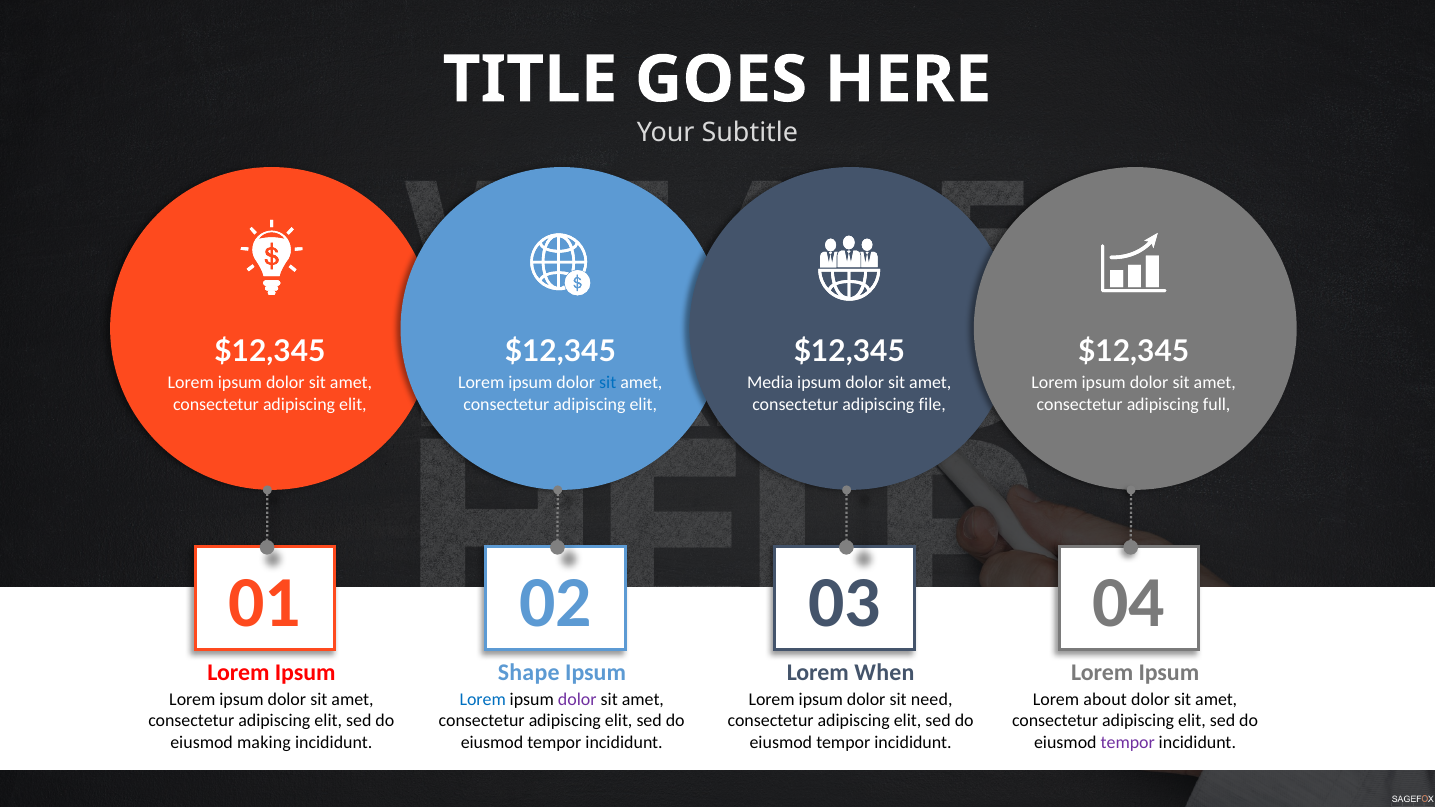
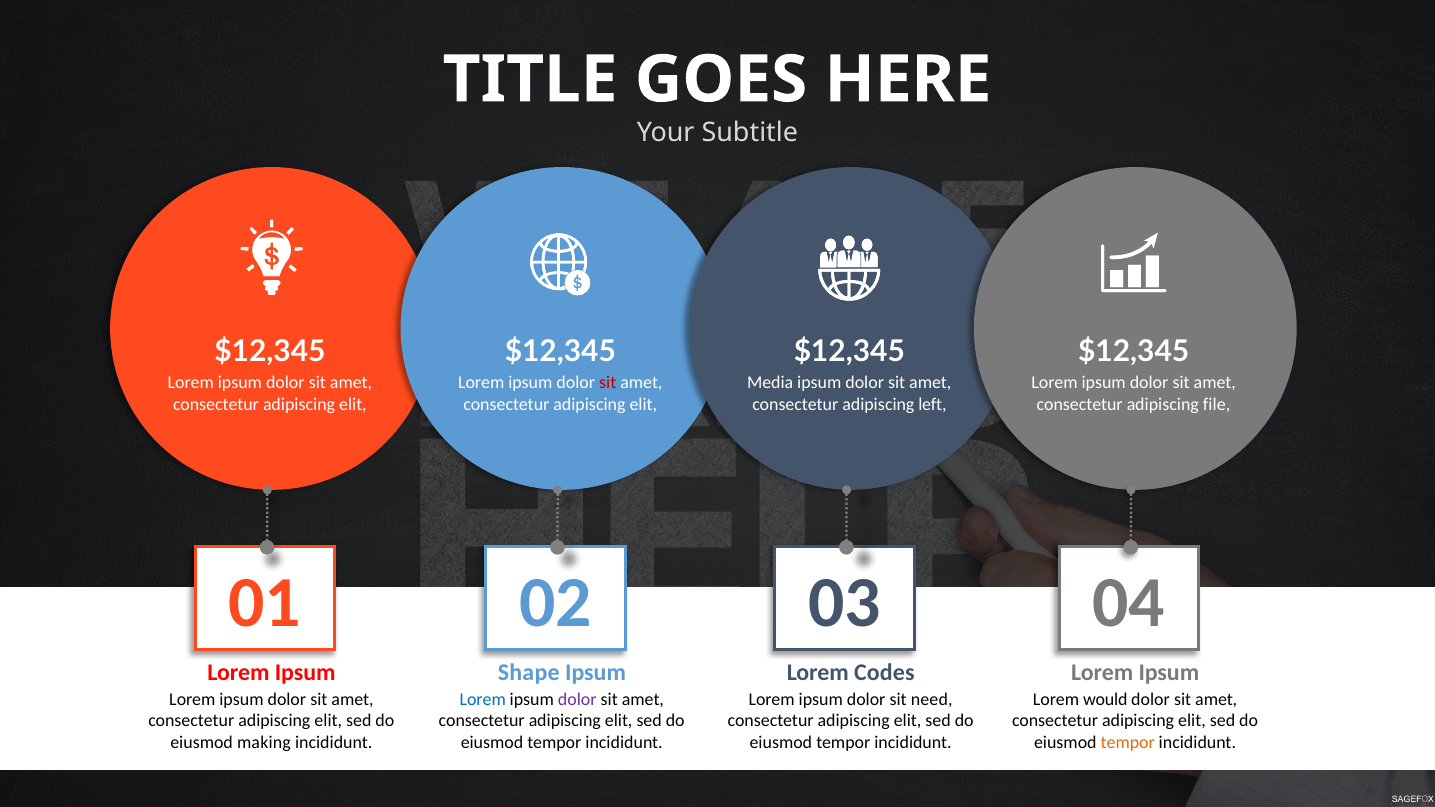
sit at (608, 383) colour: blue -> red
file: file -> left
full: full -> file
When: When -> Codes
about: about -> would
tempor at (1128, 742) colour: purple -> orange
